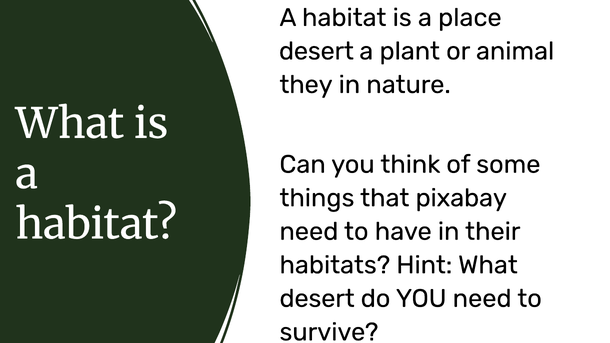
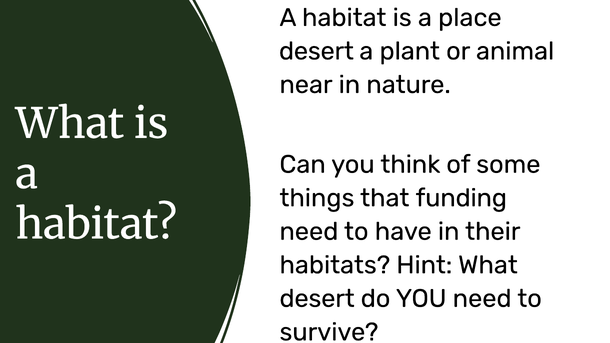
they: they -> near
pixabay: pixabay -> funding
